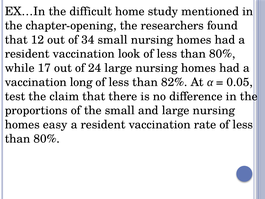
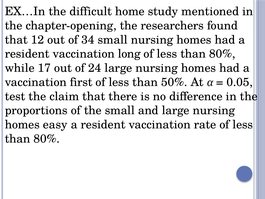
look: look -> long
long: long -> first
82%: 82% -> 50%
